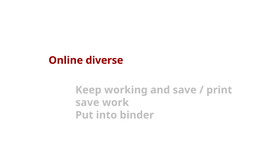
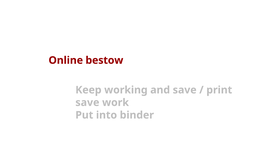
diverse: diverse -> bestow
